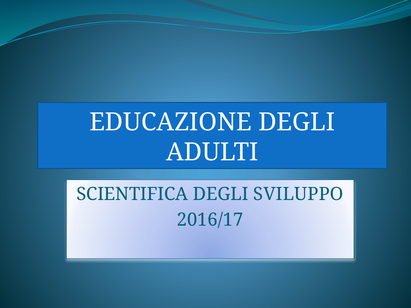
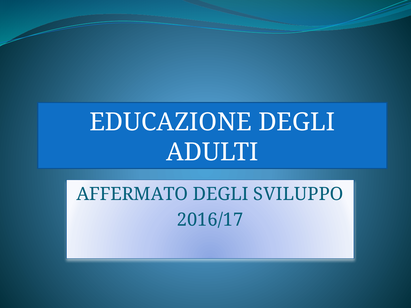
SCIENTIFICA: SCIENTIFICA -> AFFERMATO
